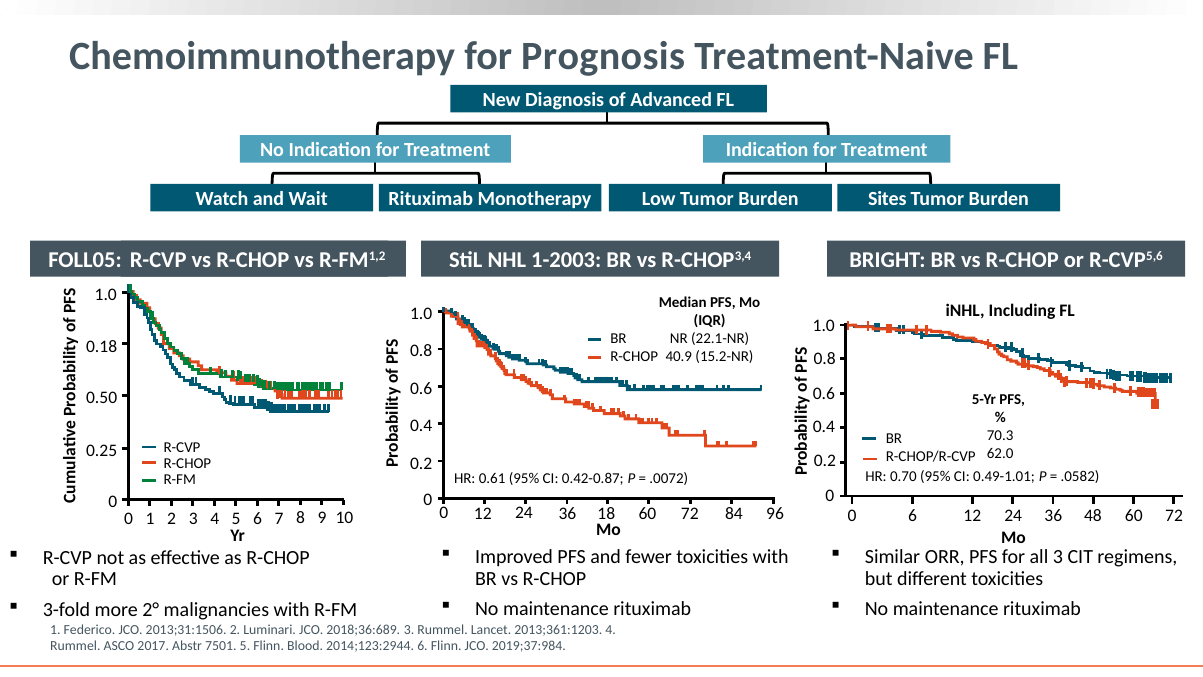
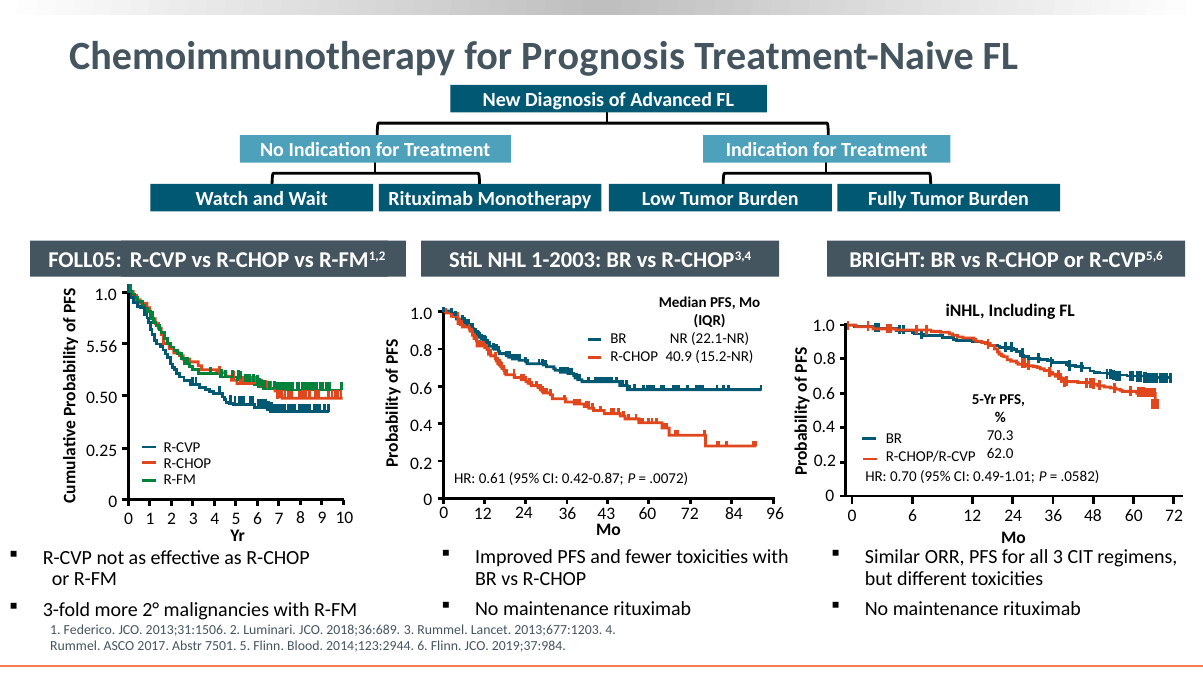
Sites: Sites -> Fully
0.18: 0.18 -> 5.56
18: 18 -> 43
2013;361:1203: 2013;361:1203 -> 2013;677:1203
